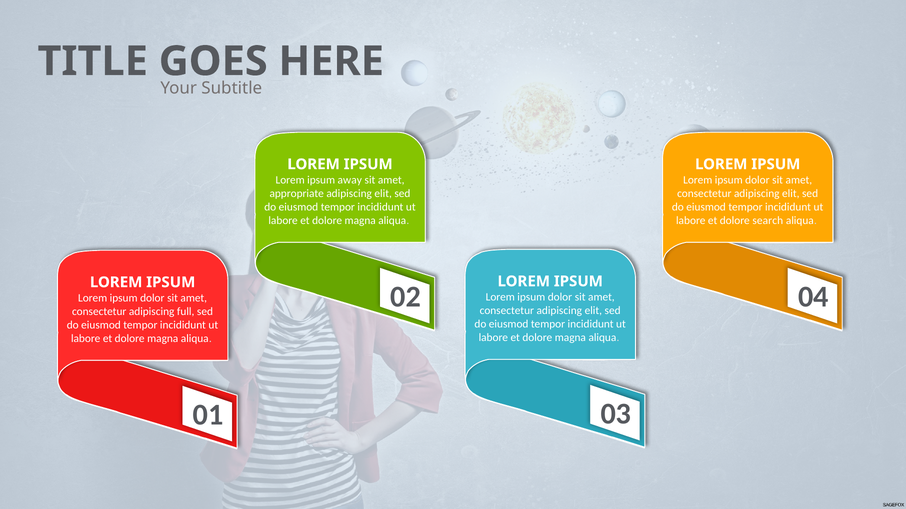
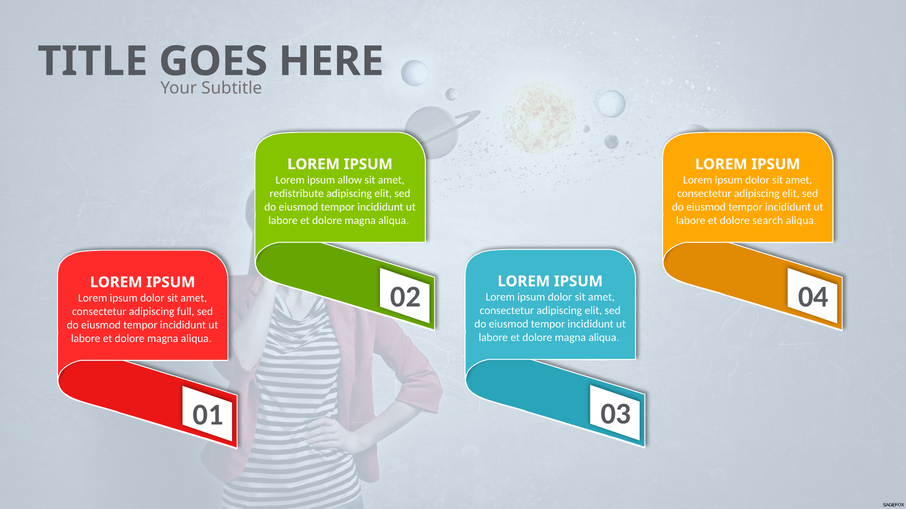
away: away -> allow
appropriate: appropriate -> redistribute
